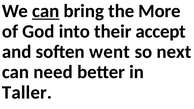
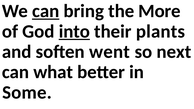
into underline: none -> present
accept: accept -> plants
need: need -> what
Taller: Taller -> Some
